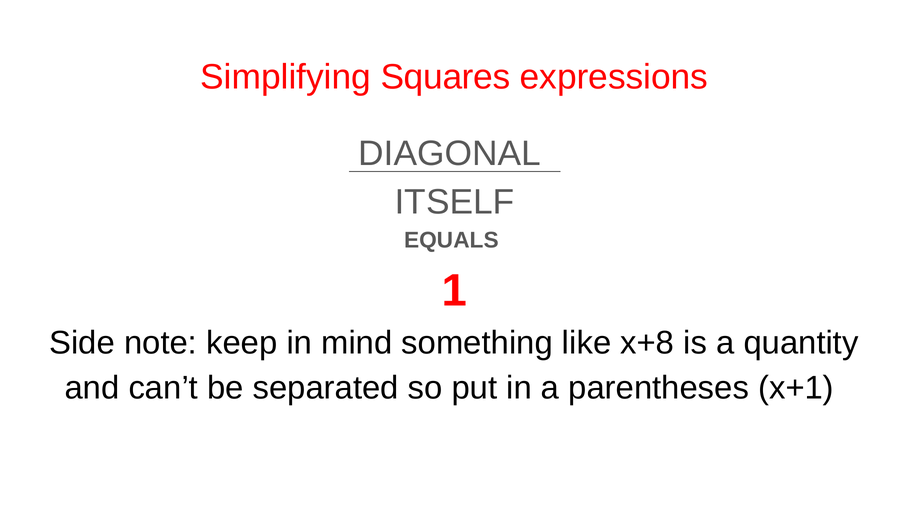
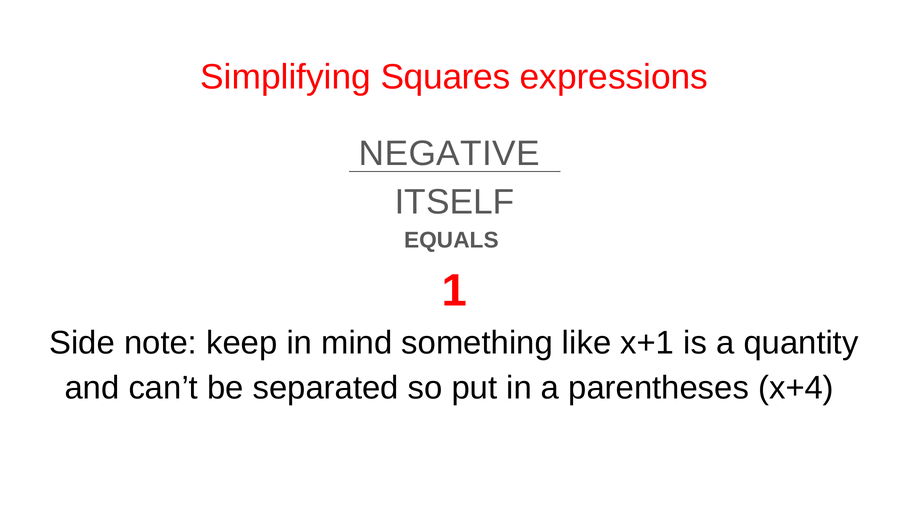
DIAGONAL: DIAGONAL -> NEGATIVE
x+8: x+8 -> x+1
x+1: x+1 -> x+4
